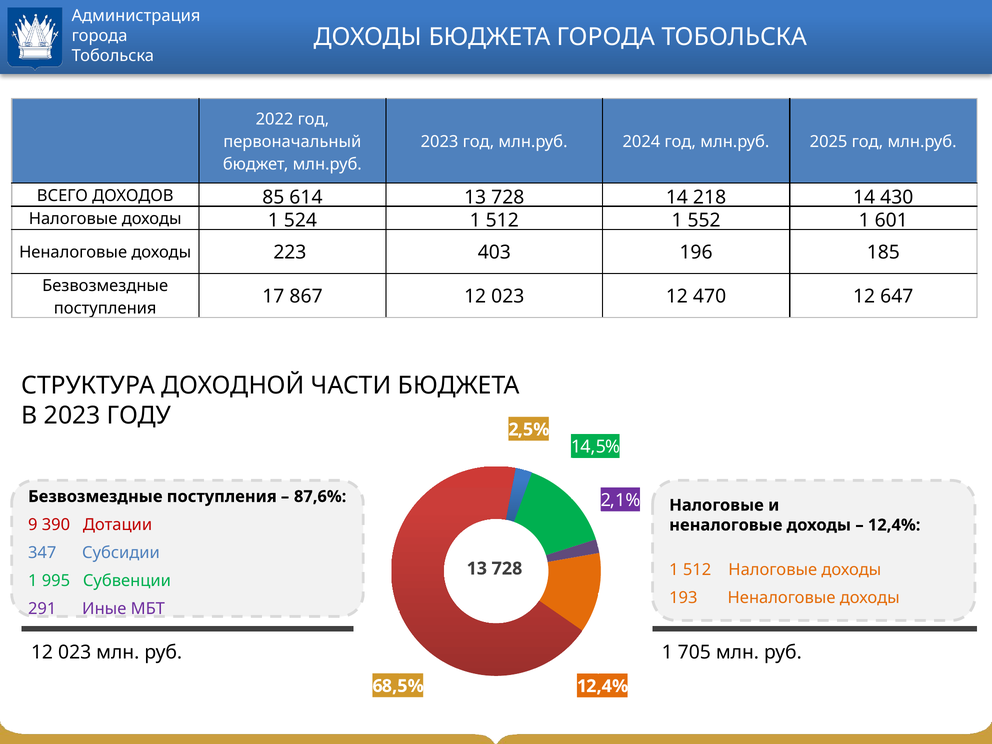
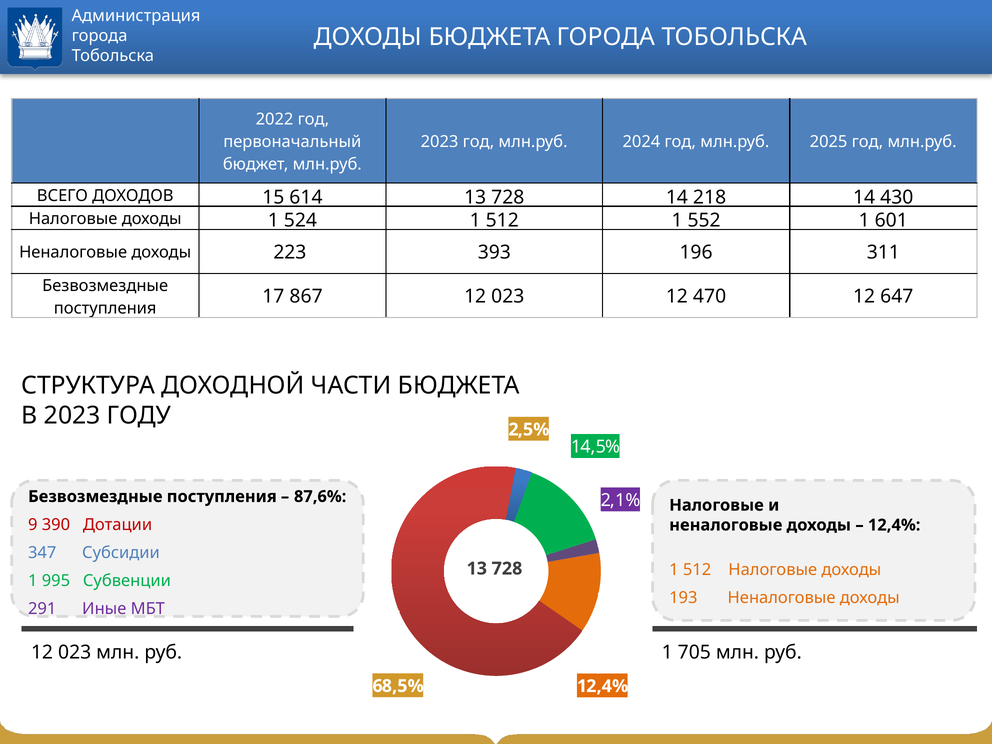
85: 85 -> 15
403: 403 -> 393
185: 185 -> 311
